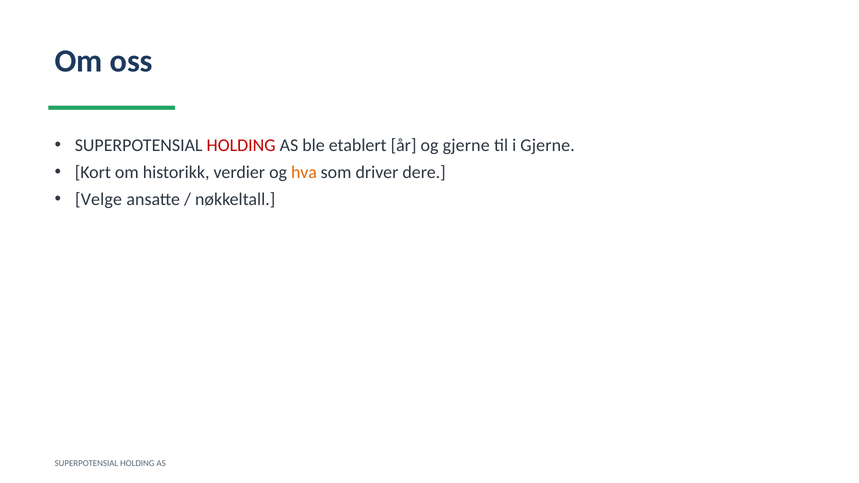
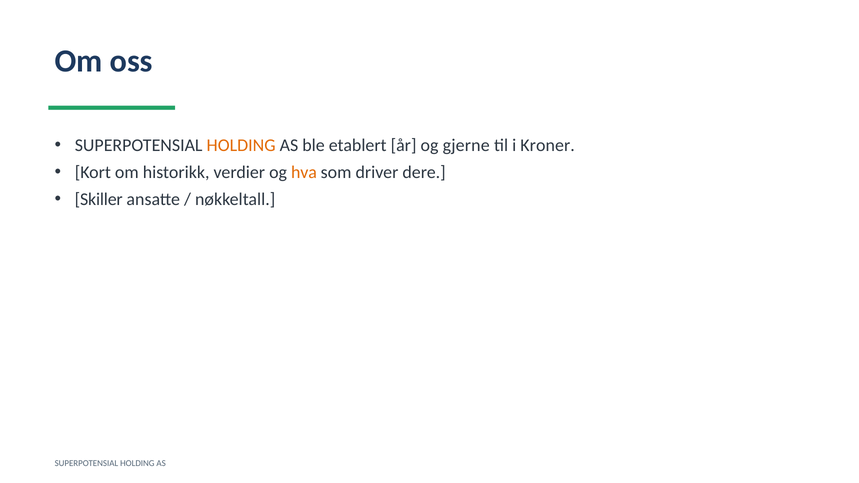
HOLDING at (241, 145) colour: red -> orange
i Gjerne: Gjerne -> Kroner
Velge: Velge -> Skiller
